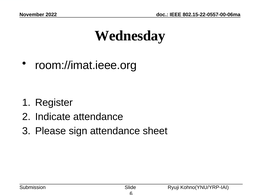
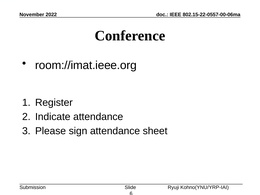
Wednesday: Wednesday -> Conference
